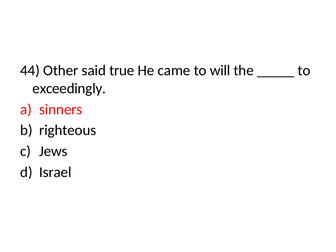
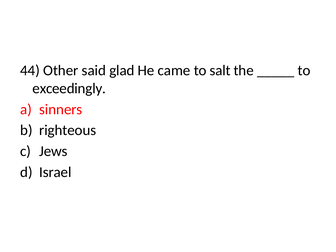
true: true -> glad
will: will -> salt
